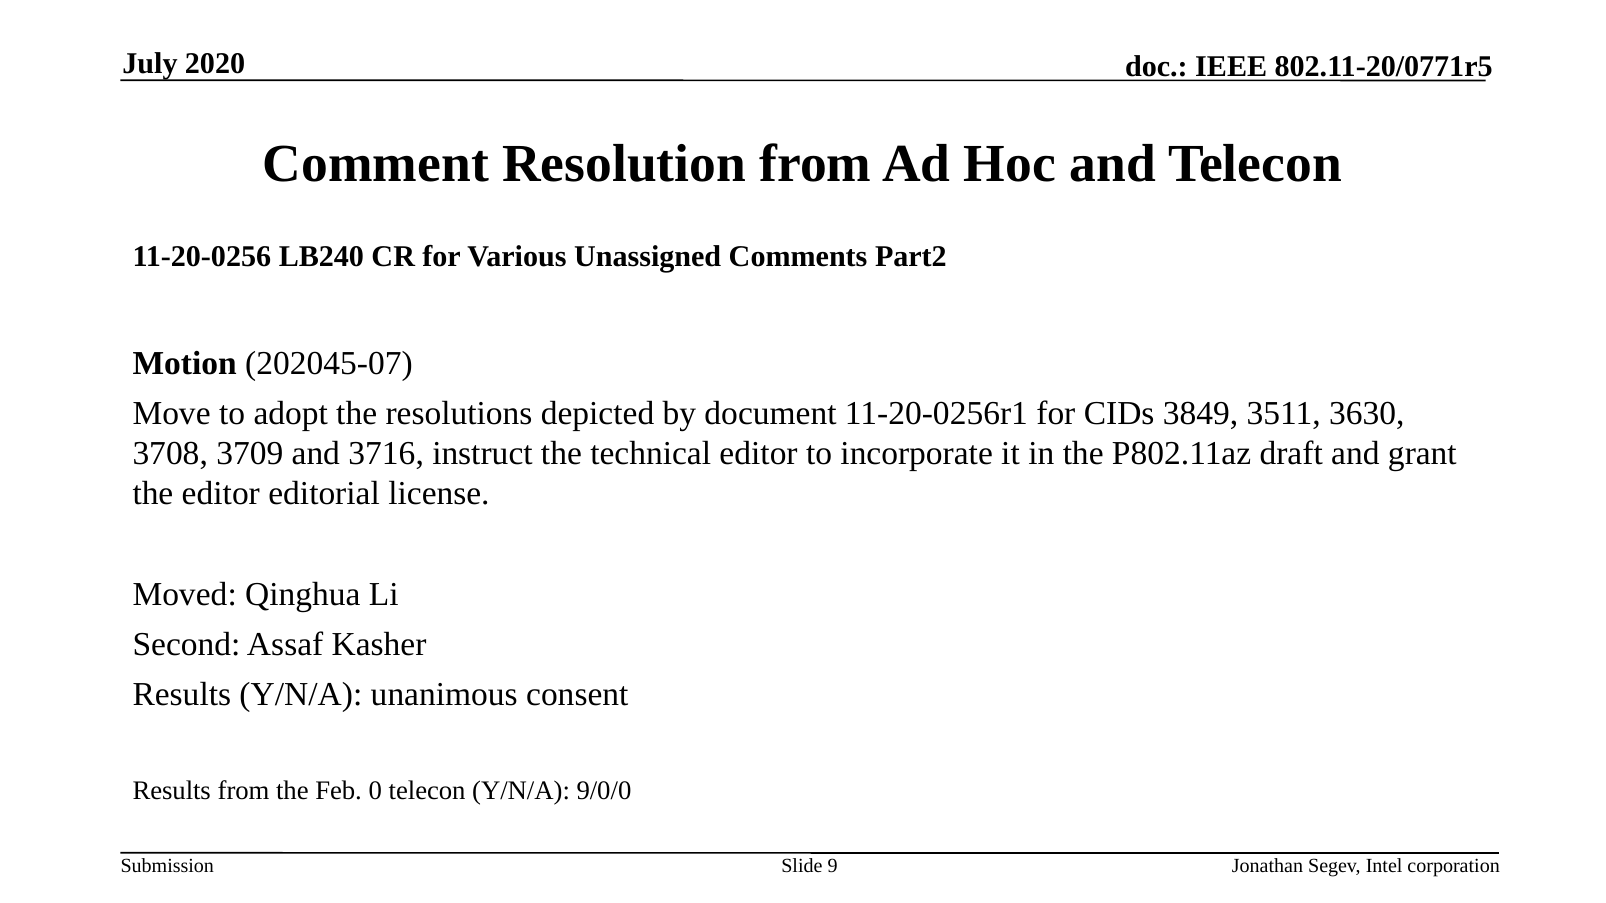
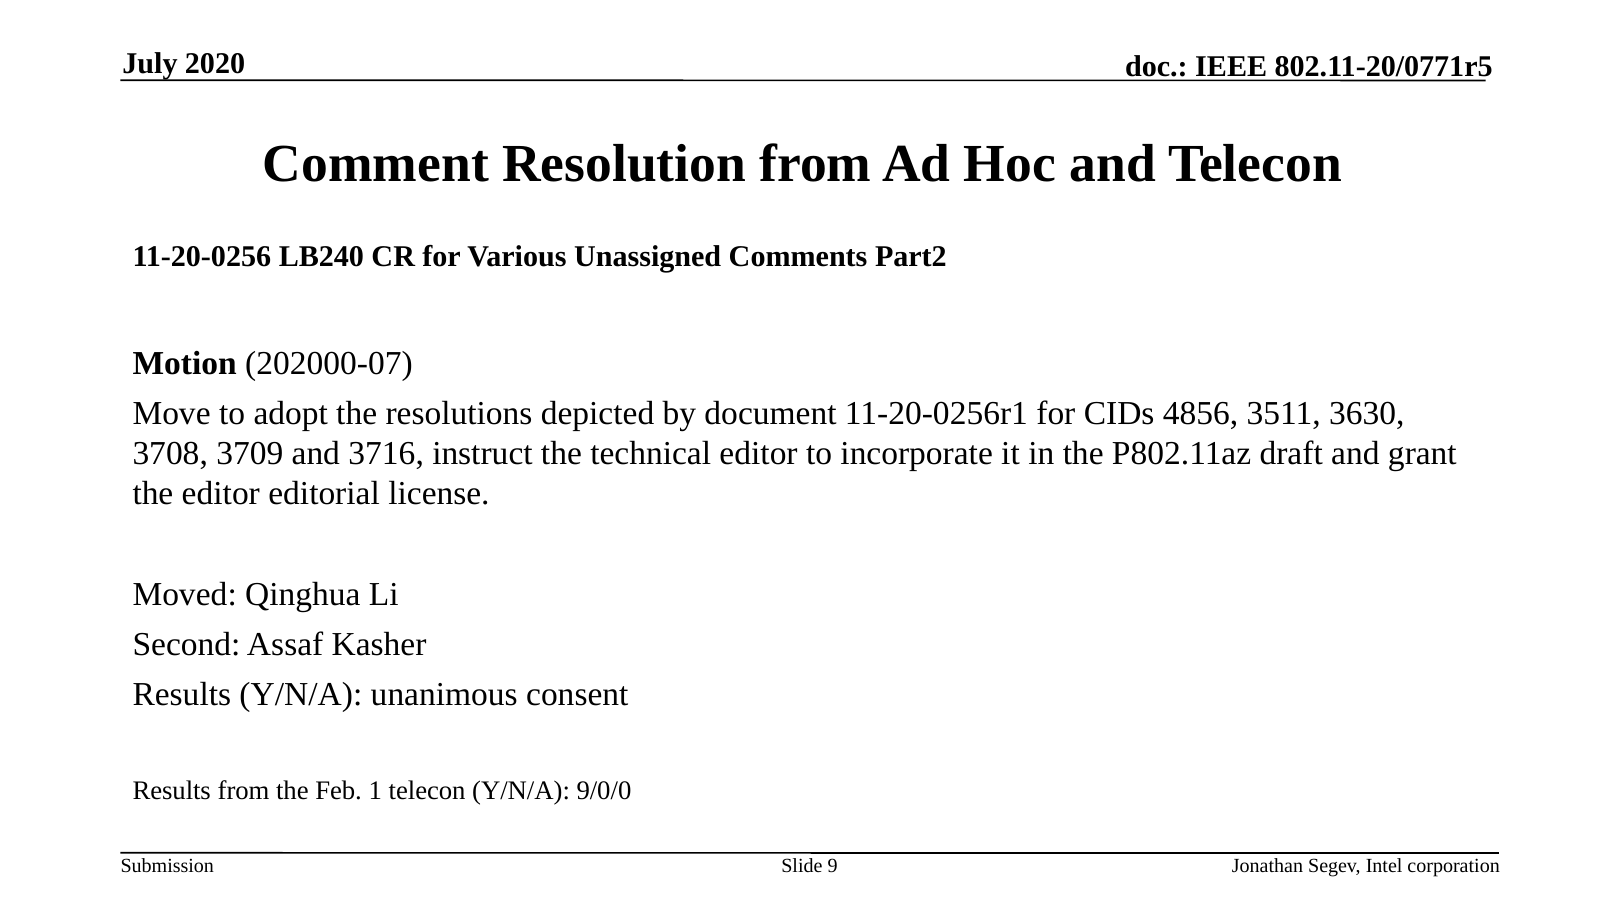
202045-07: 202045-07 -> 202000-07
3849: 3849 -> 4856
0: 0 -> 1
